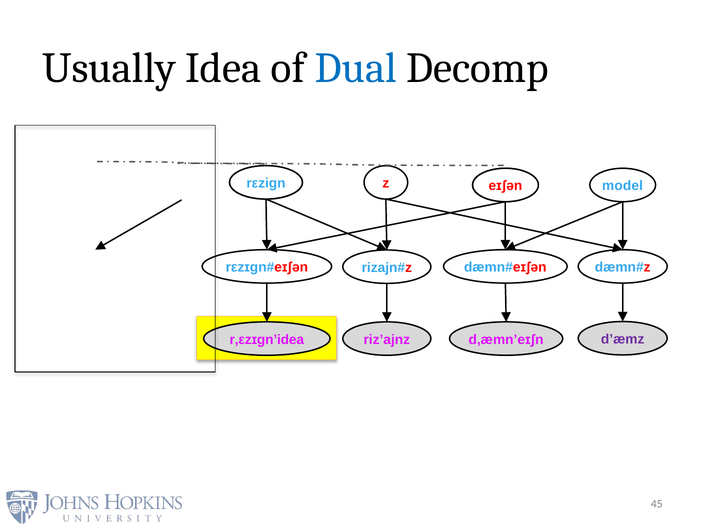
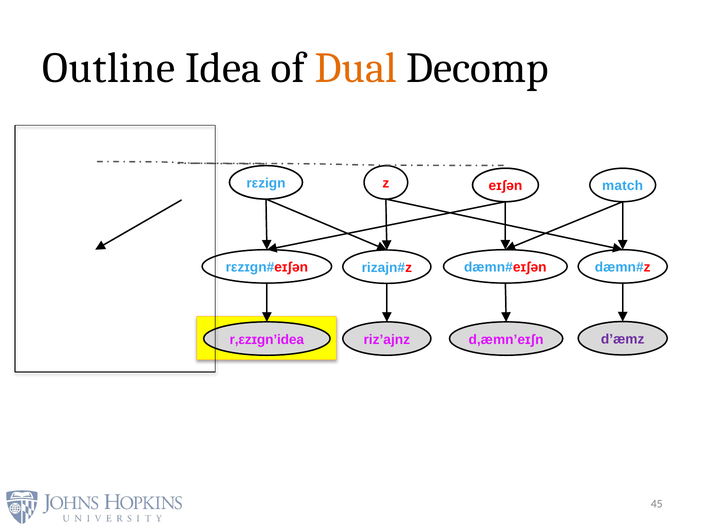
Usually: Usually -> Outline
Dual colour: blue -> orange
model: model -> match
